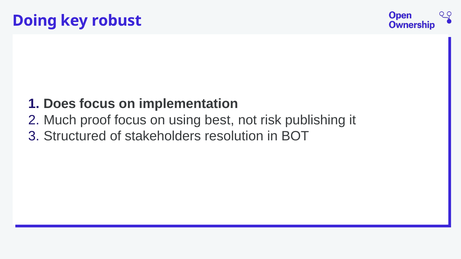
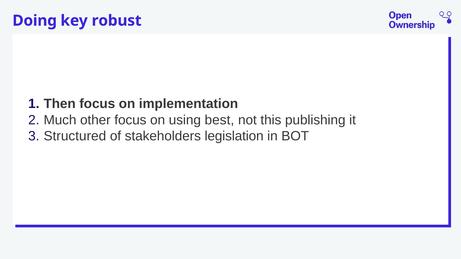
Does: Does -> Then
proof: proof -> other
risk: risk -> this
resolution: resolution -> legislation
